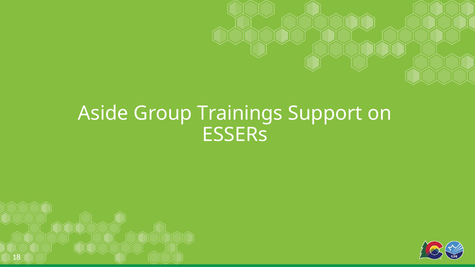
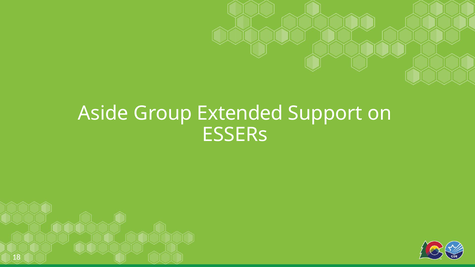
Trainings: Trainings -> Extended
